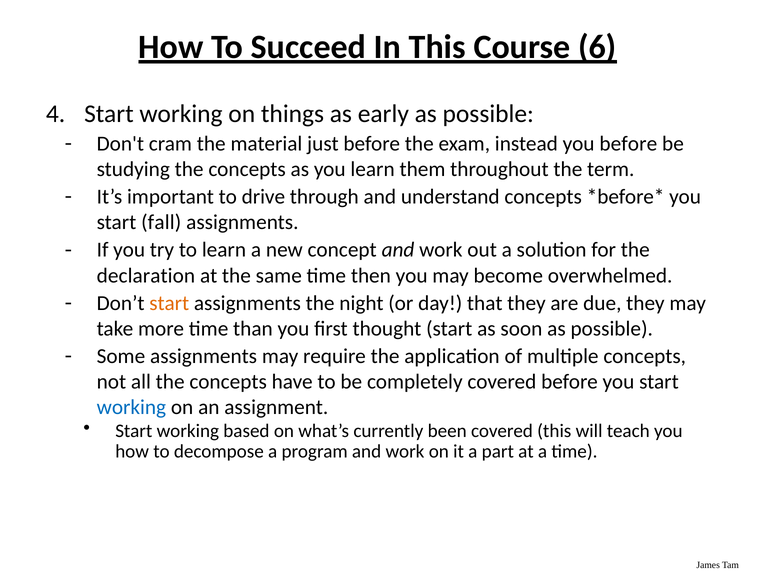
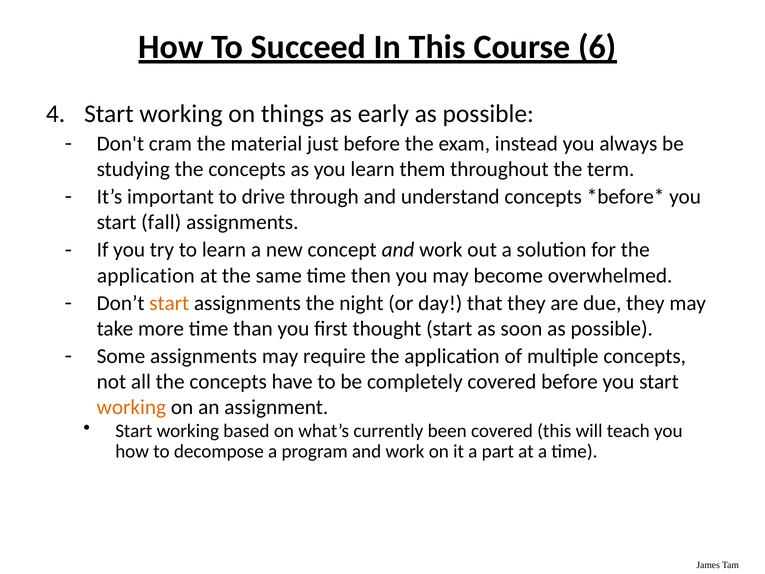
you before: before -> always
declaration at (146, 275): declaration -> application
working at (131, 407) colour: blue -> orange
